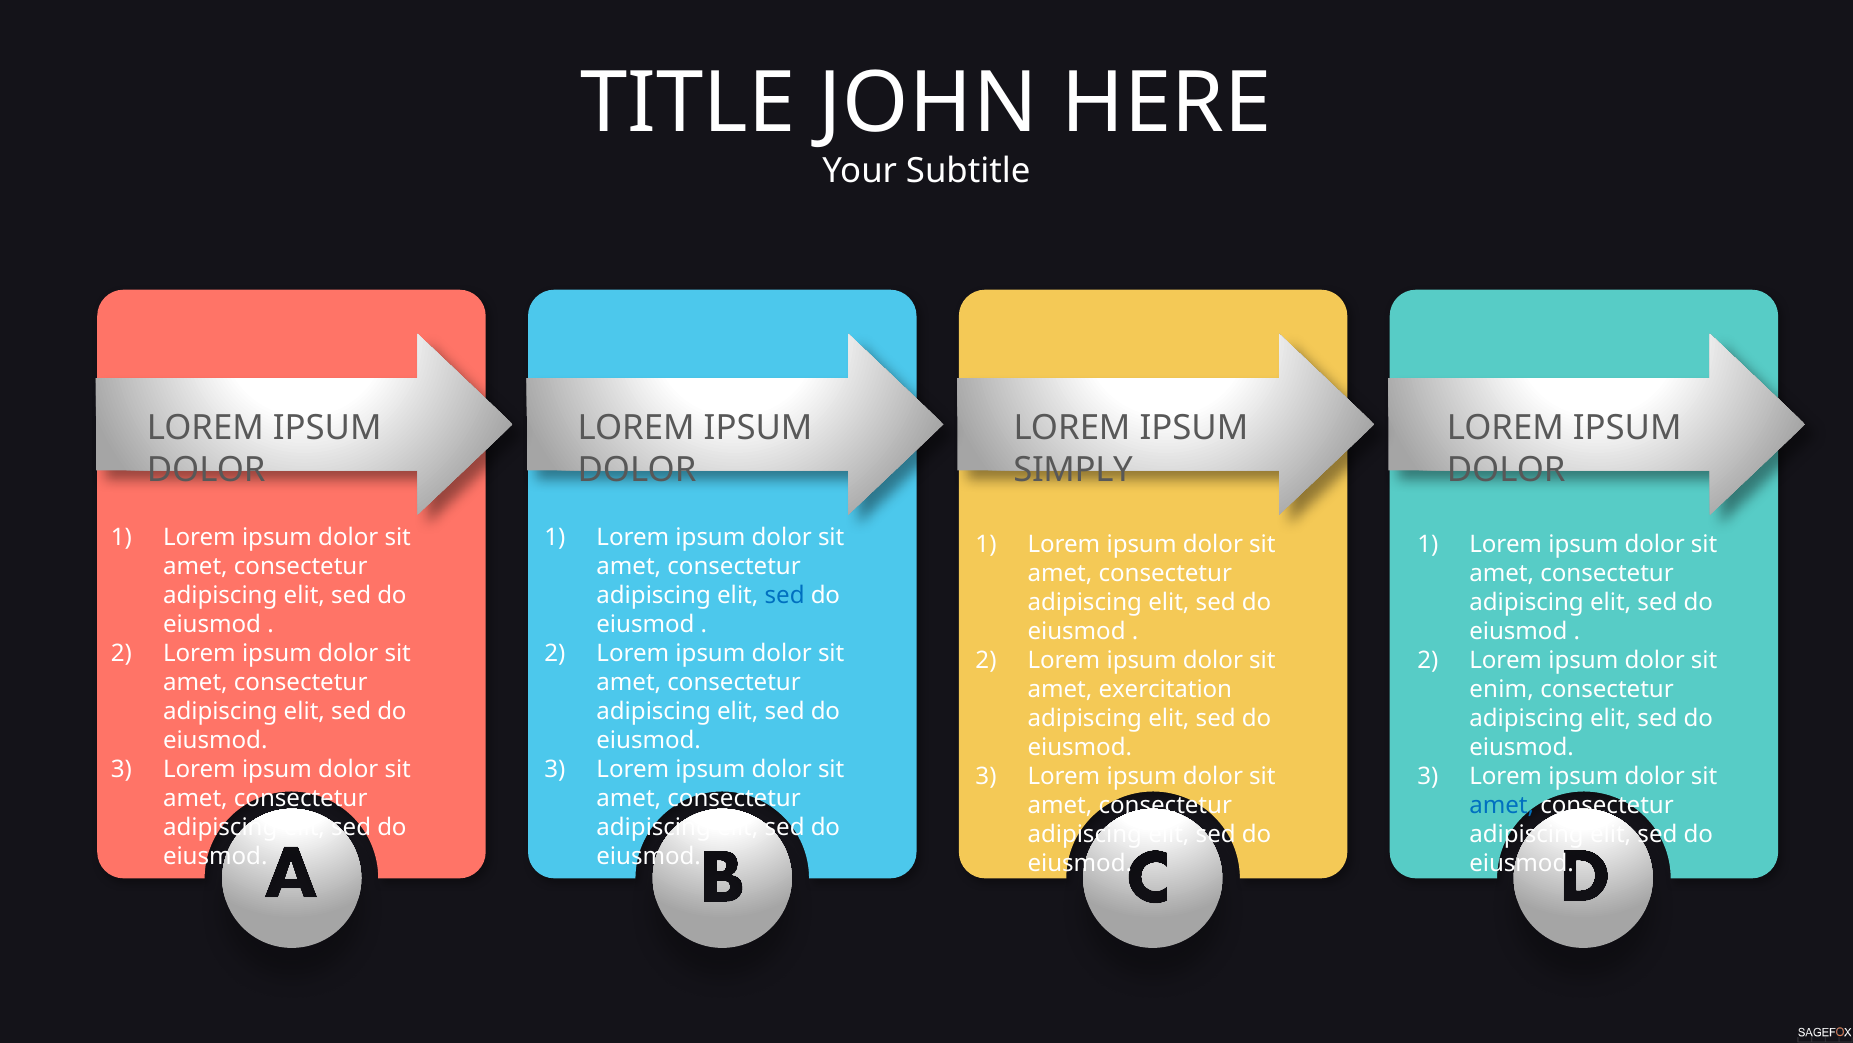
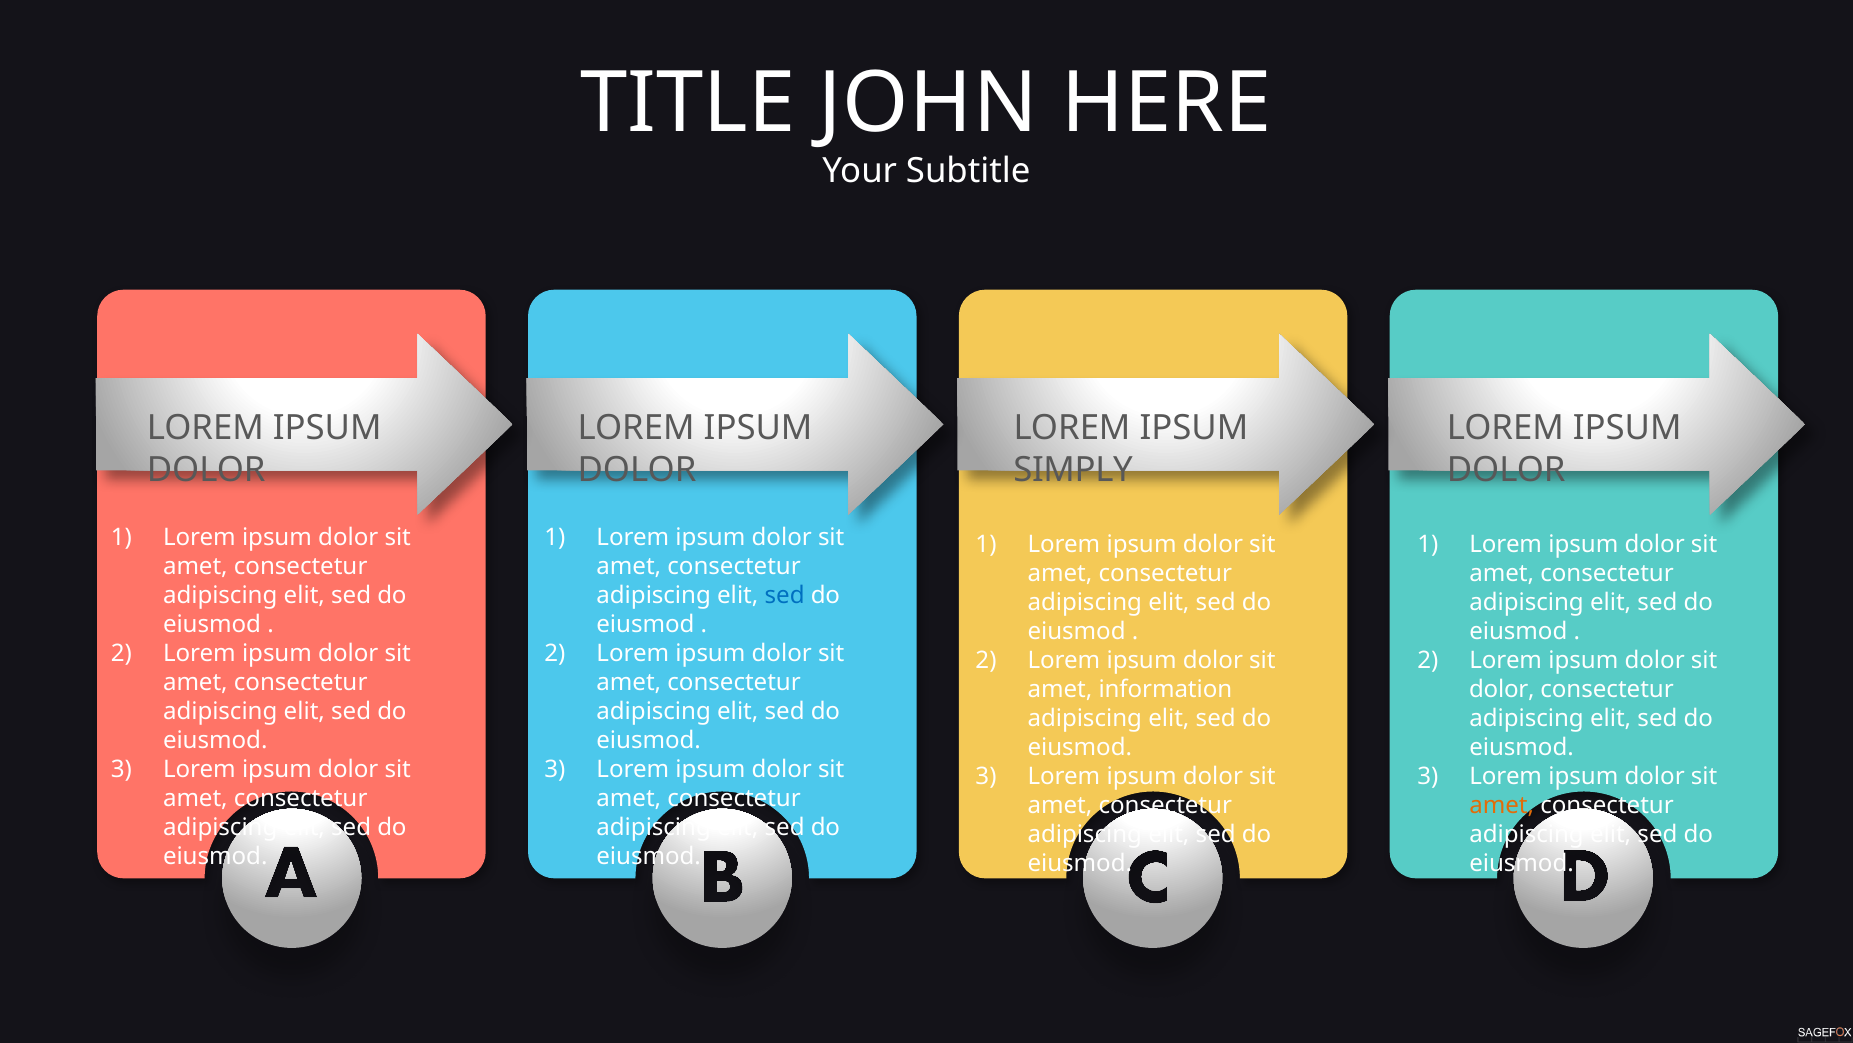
exercitation: exercitation -> information
enim at (1502, 689): enim -> dolor
amet at (1502, 805) colour: blue -> orange
